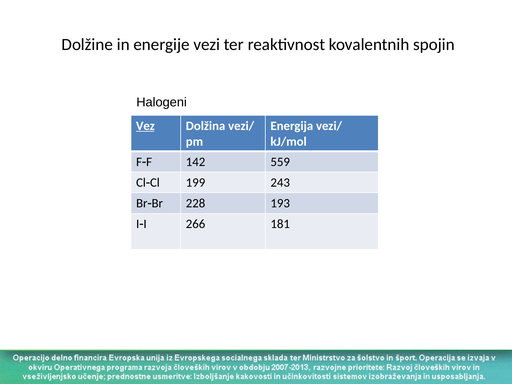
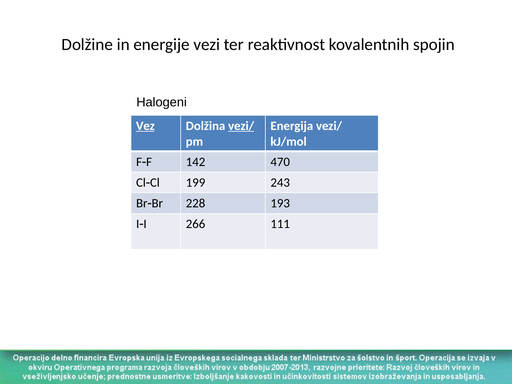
vezi/ at (241, 126) underline: none -> present
559: 559 -> 470
181: 181 -> 111
